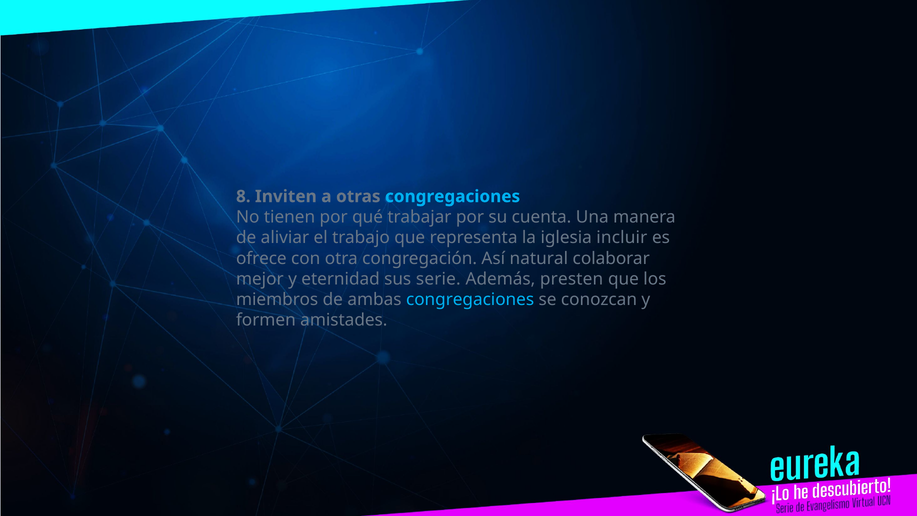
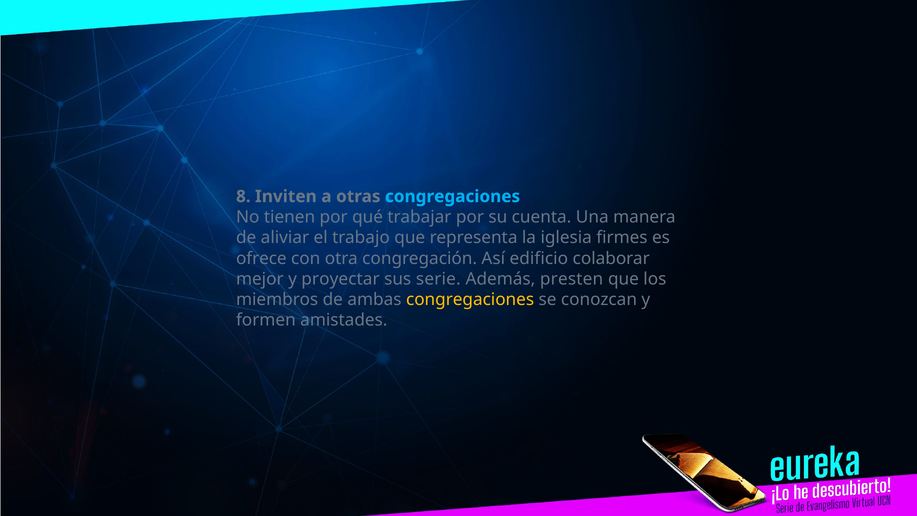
incluir: incluir -> firmes
natural: natural -> edificio
eternidad: eternidad -> proyectar
congregaciones at (470, 300) colour: light blue -> yellow
